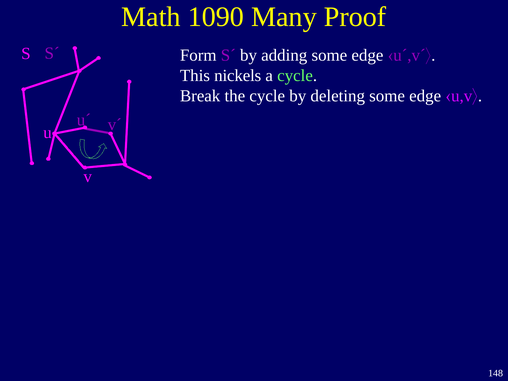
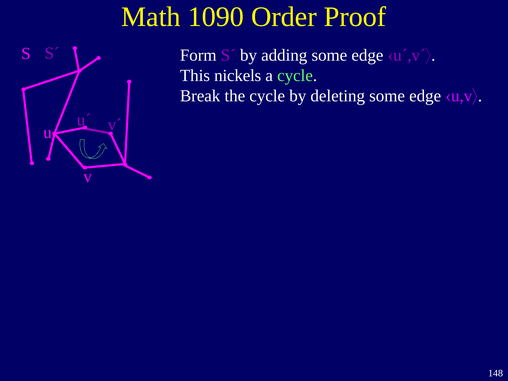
Many: Many -> Order
